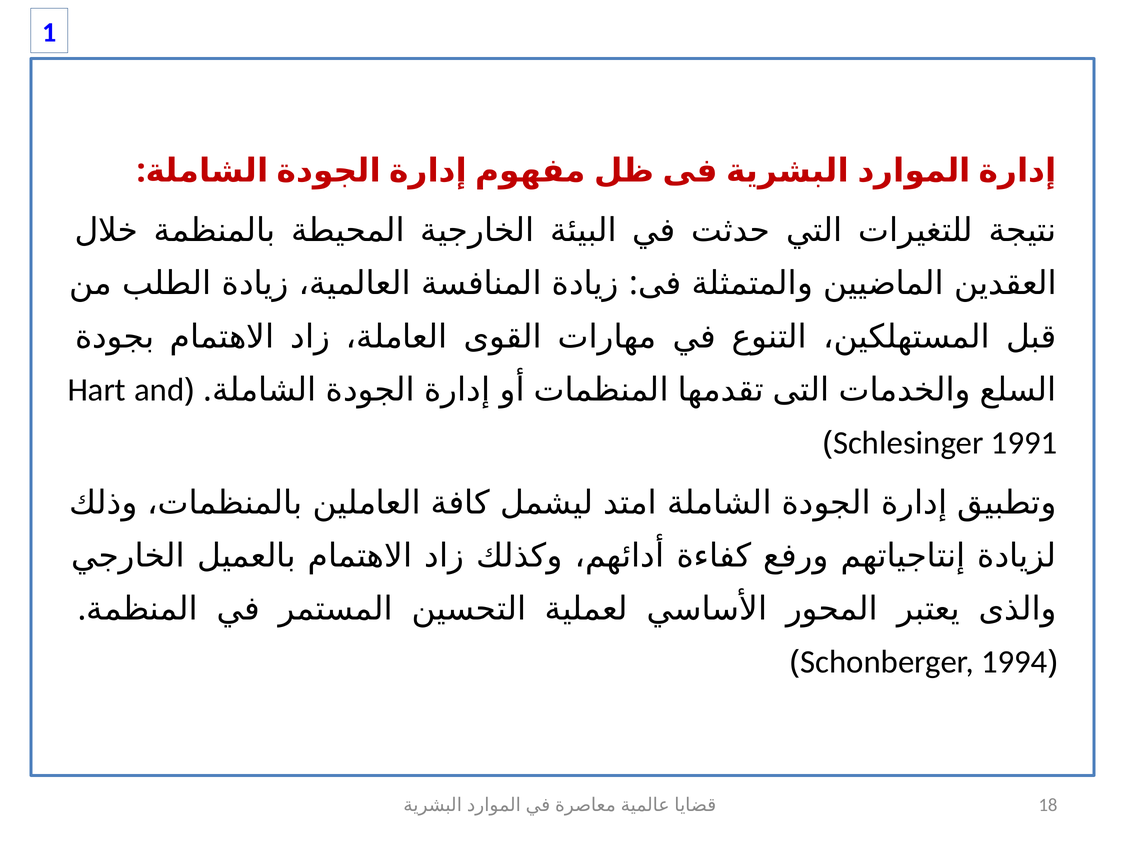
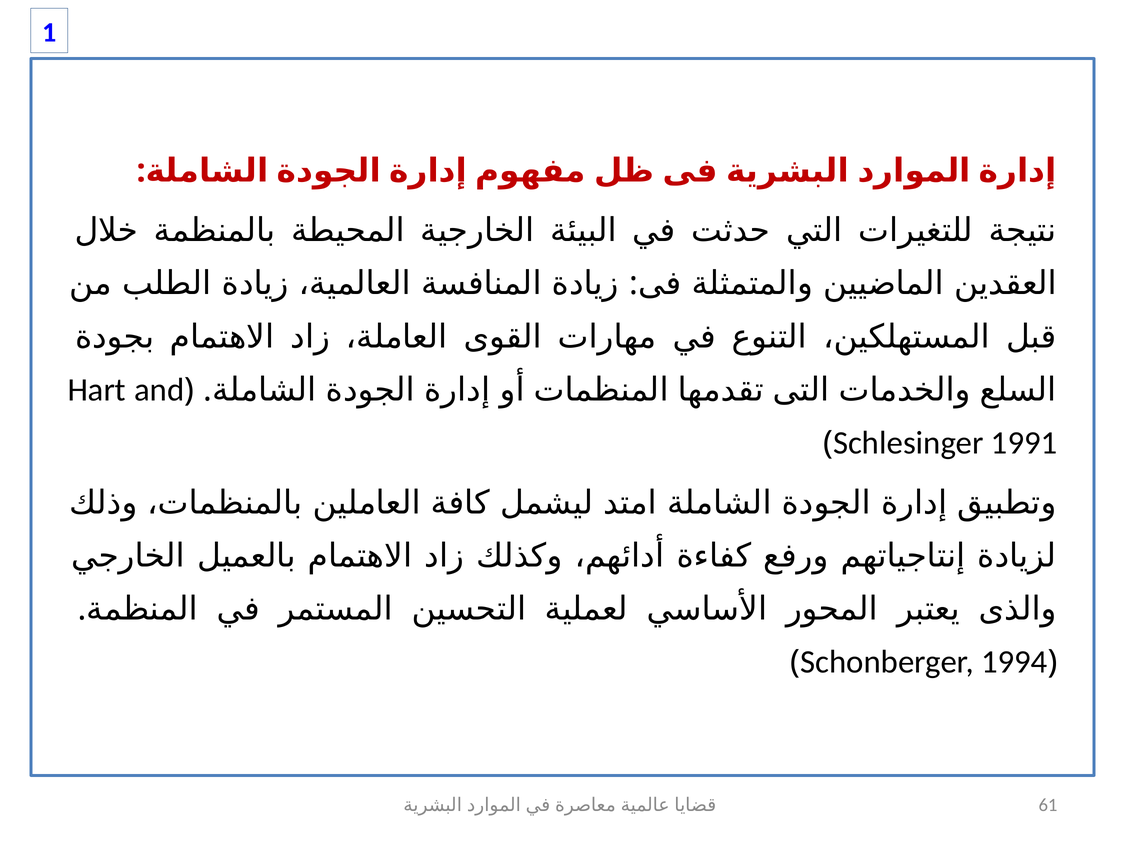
18: 18 -> 61
